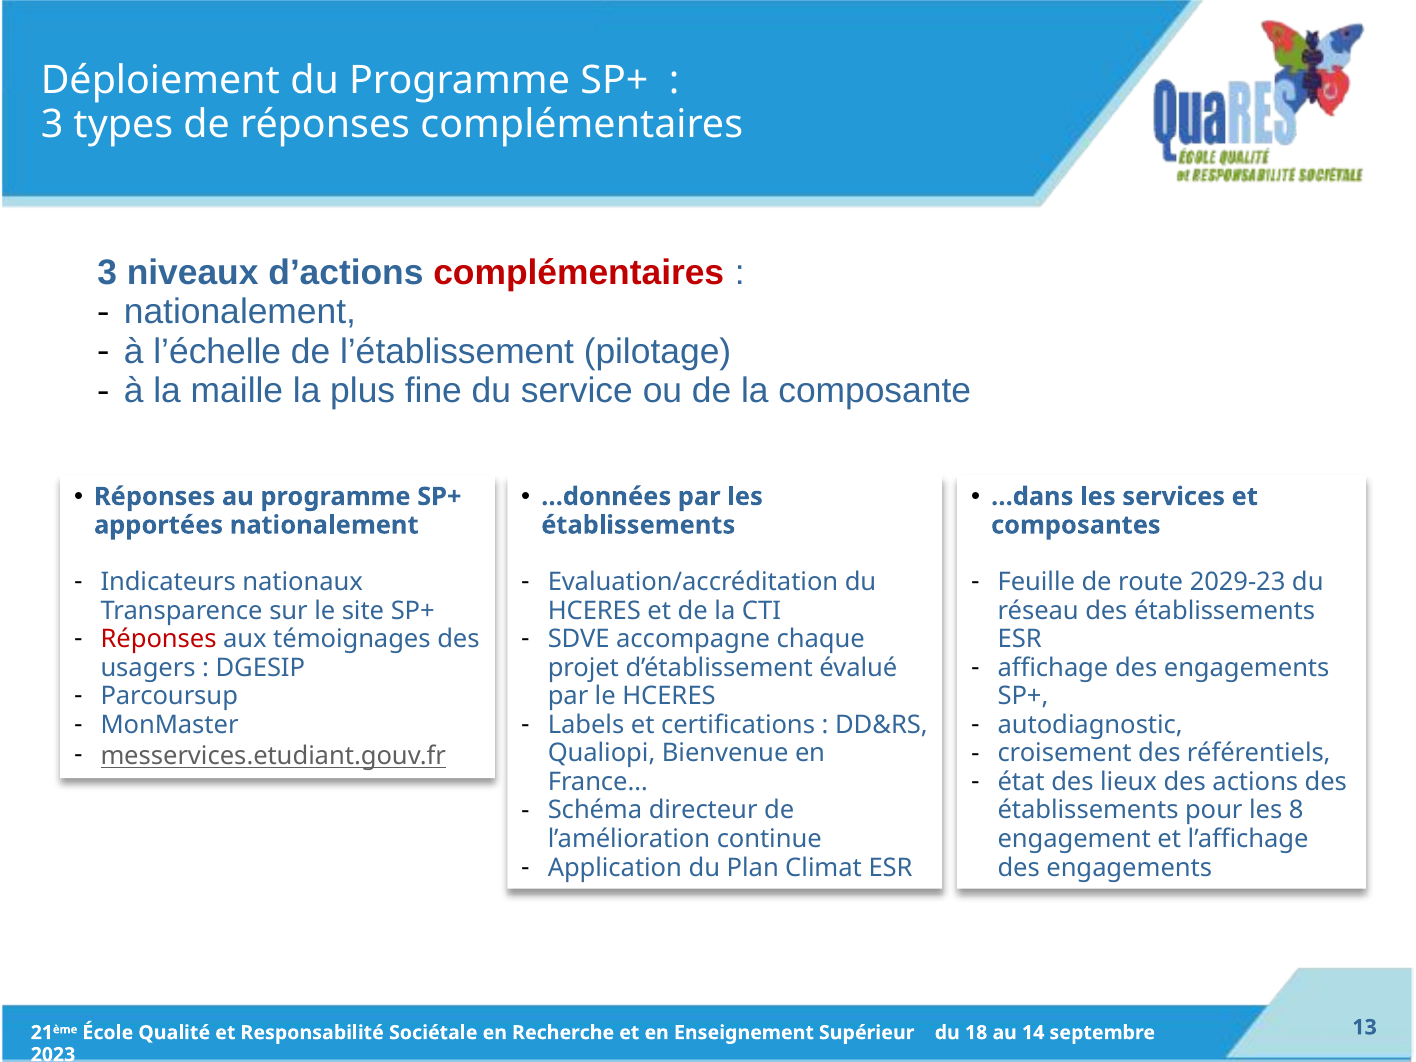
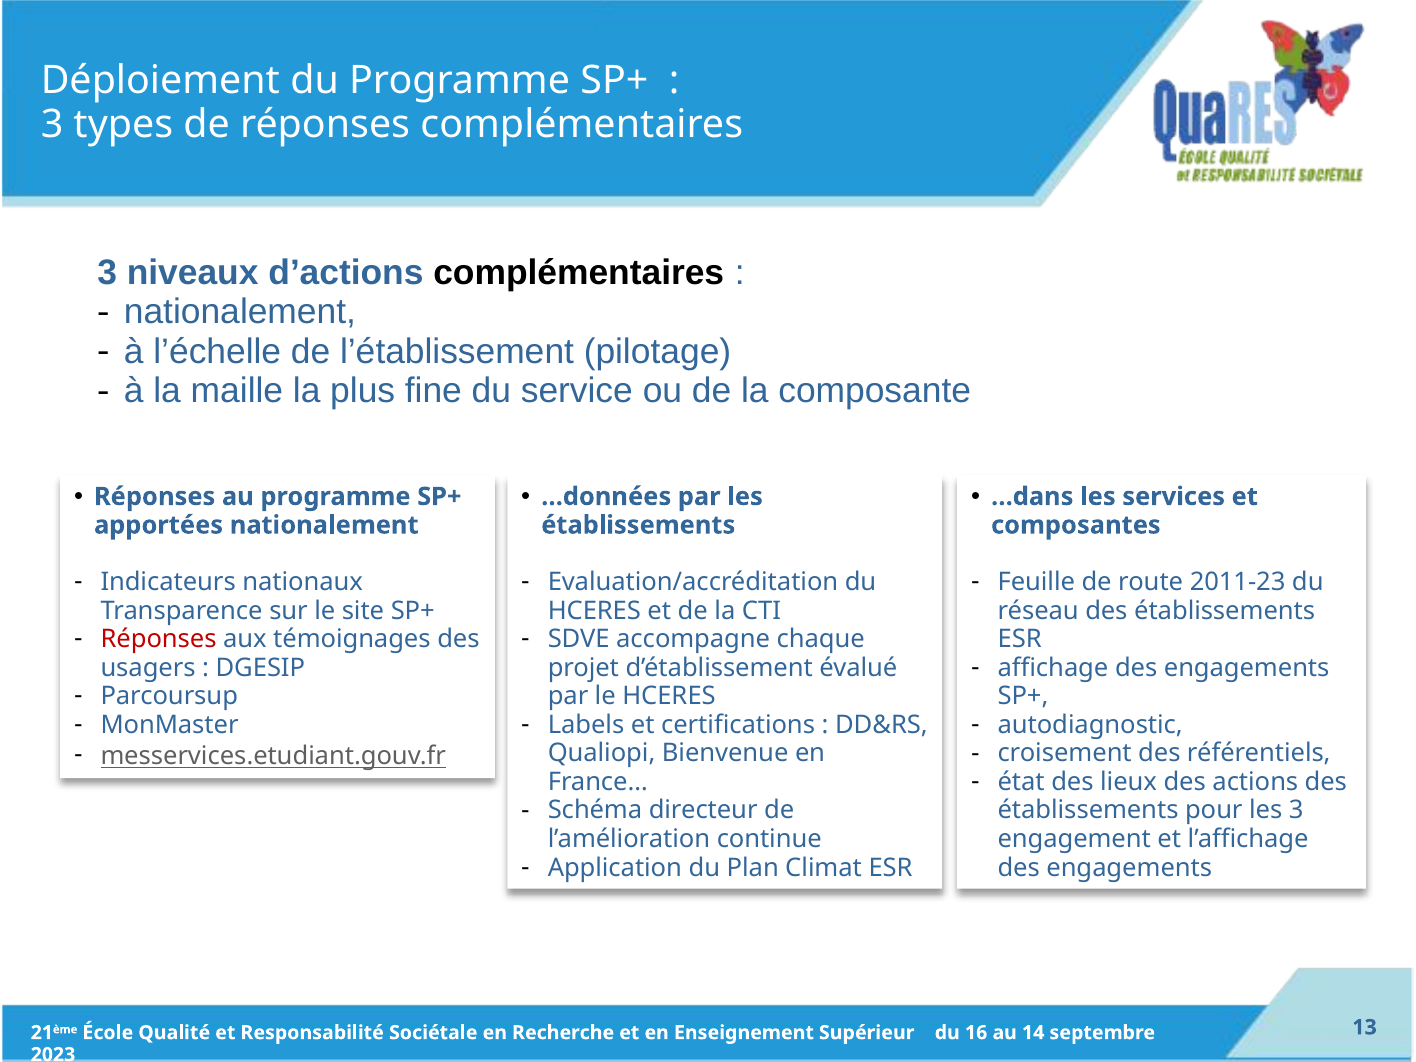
complémentaires at (579, 272) colour: red -> black
2029-23: 2029-23 -> 2011-23
les 8: 8 -> 3
18: 18 -> 16
